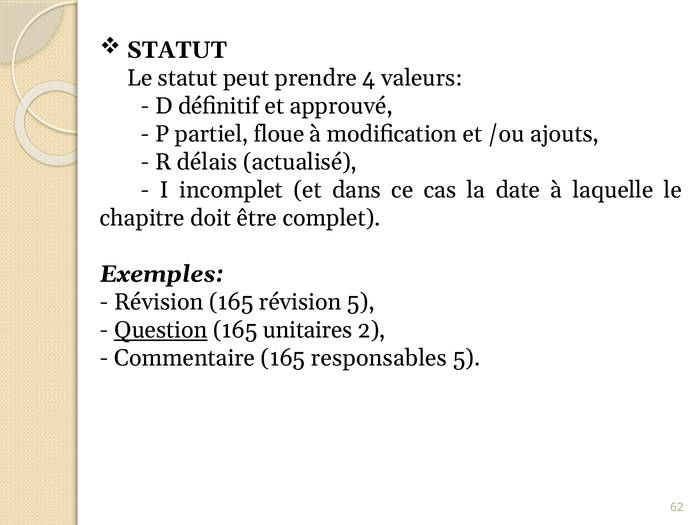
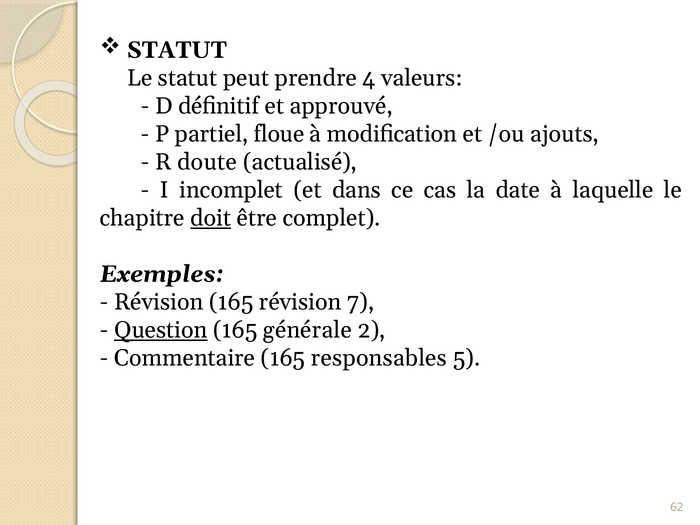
délais: délais -> doute
doit underline: none -> present
révision 5: 5 -> 7
unitaires: unitaires -> générale
